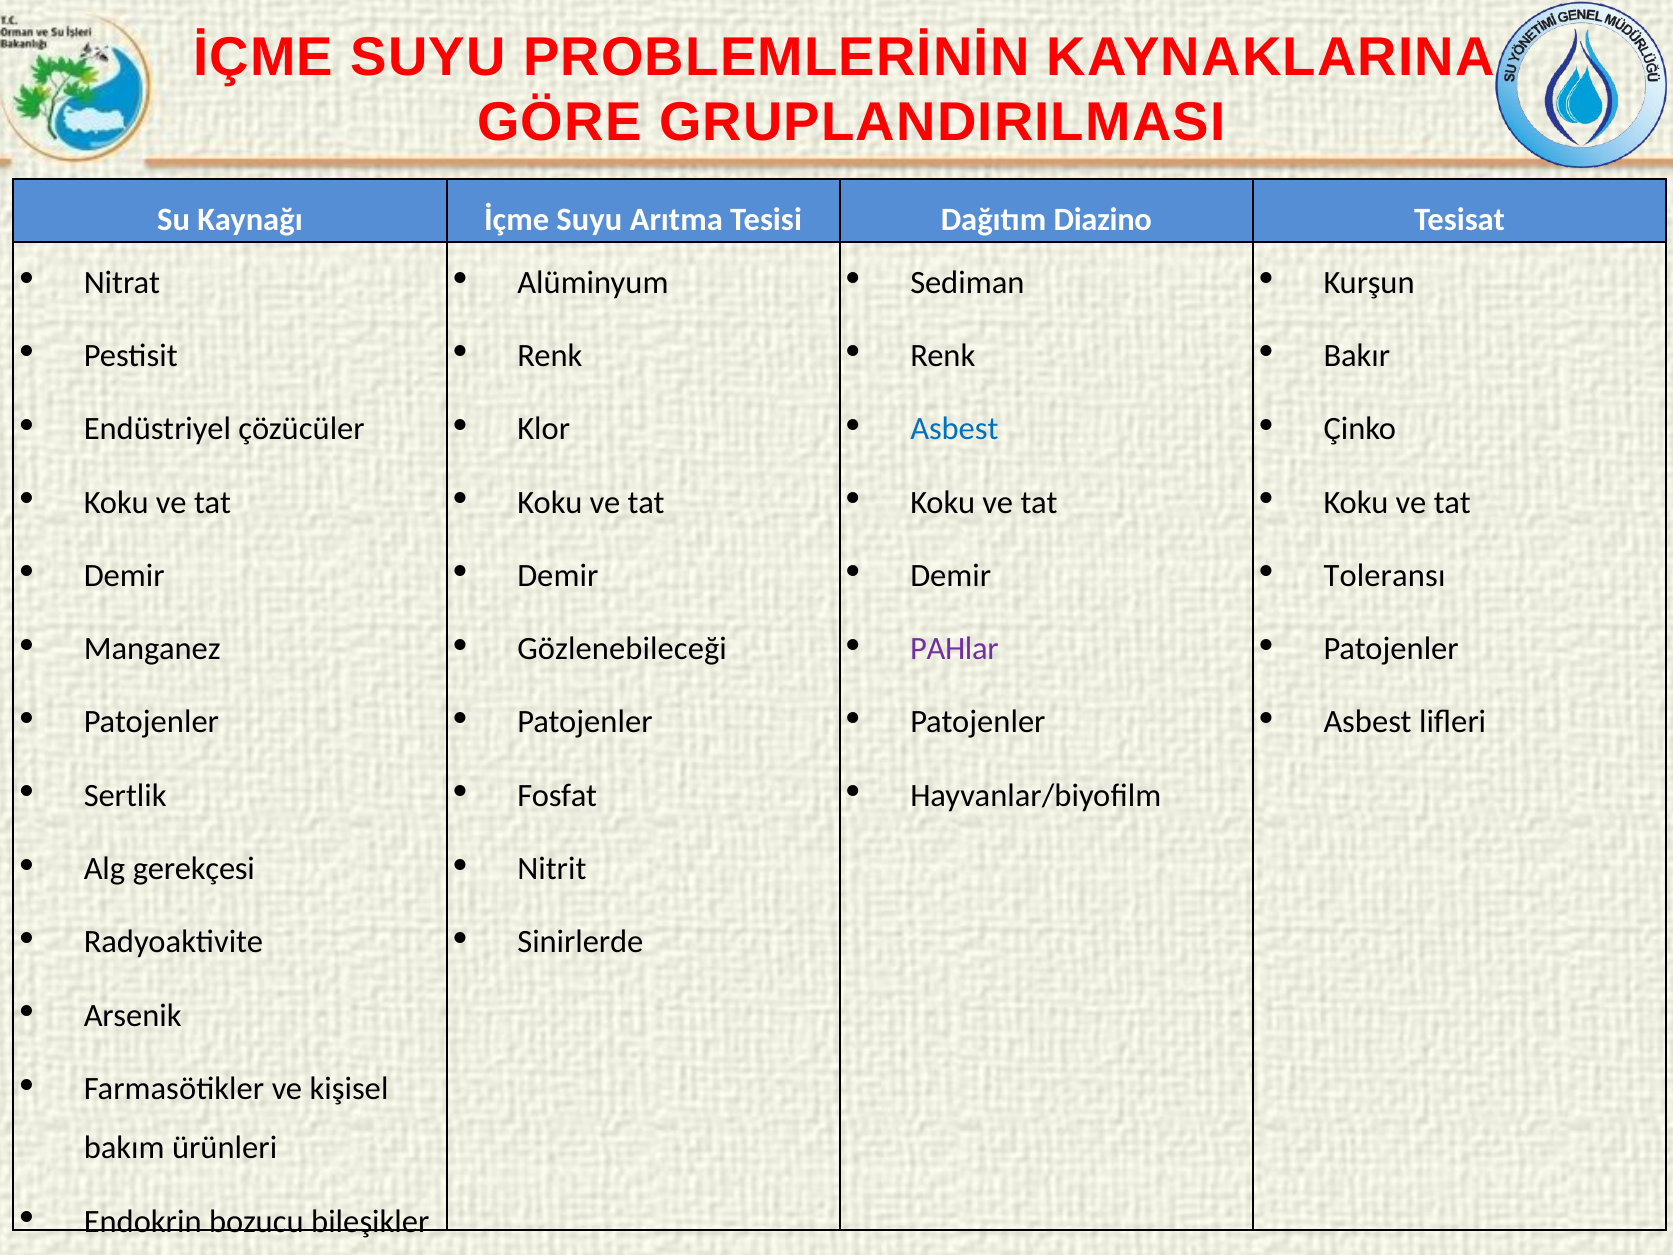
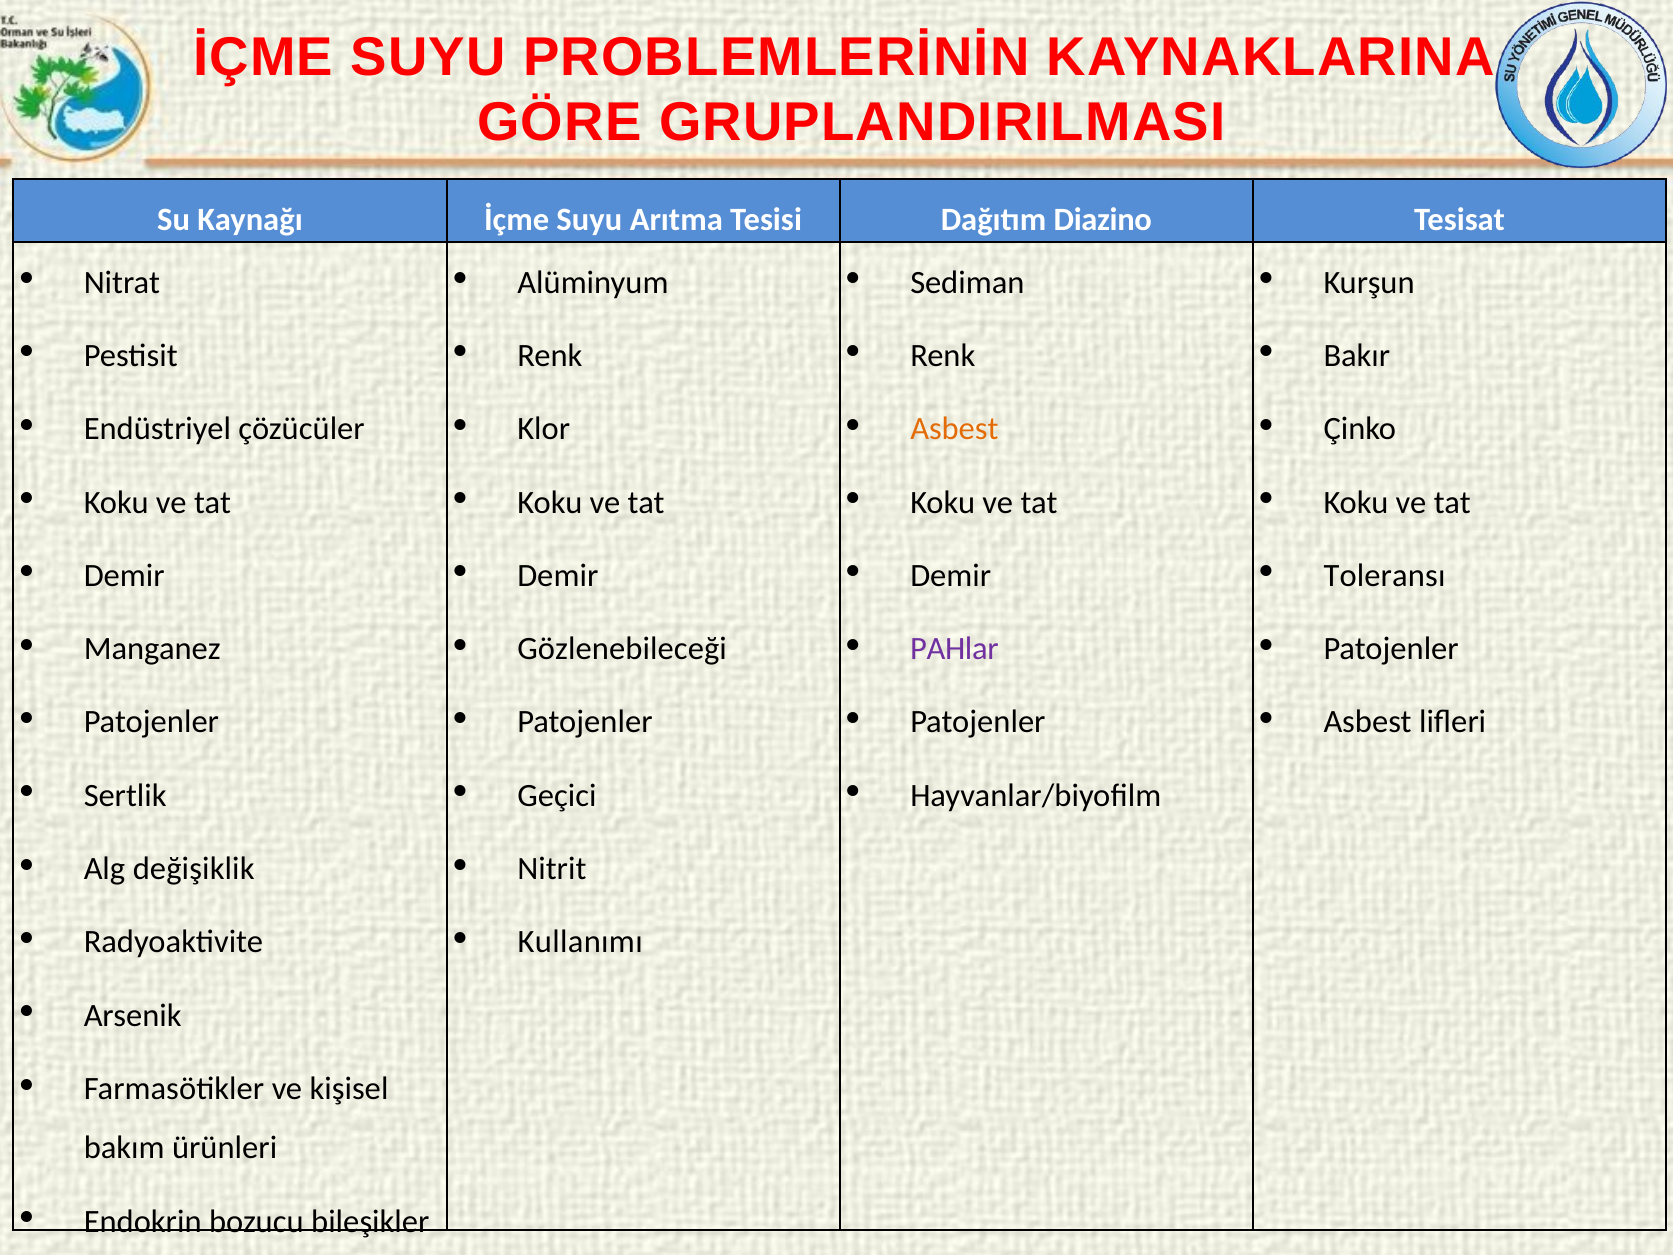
Asbest at (954, 429) colour: blue -> orange
Fosfat: Fosfat -> Geçici
gerekçesi: gerekçesi -> değişiklik
Sinirlerde: Sinirlerde -> Kullanımı
